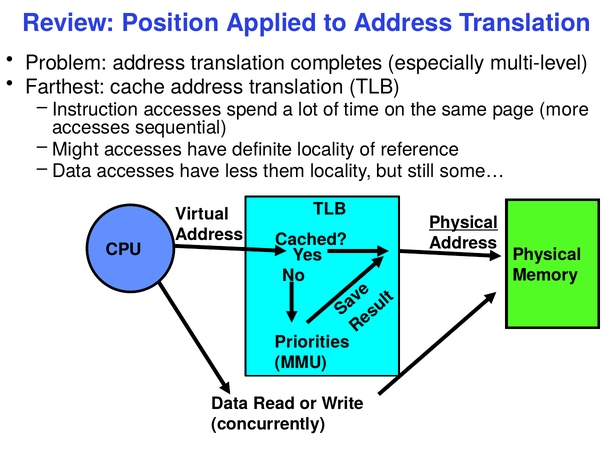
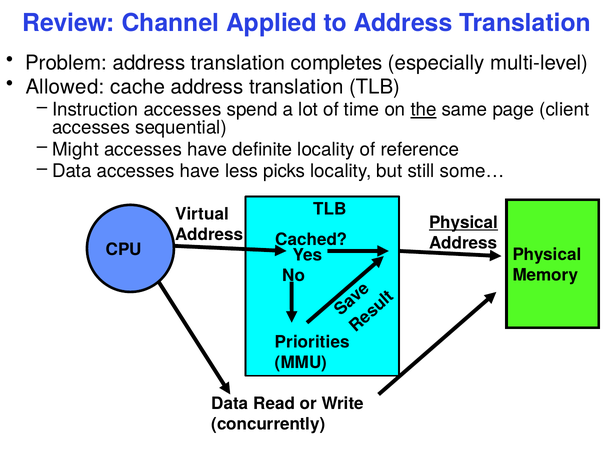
Position: Position -> Channel
Farthest: Farthest -> Allowed
the underline: none -> present
more: more -> client
them: them -> picks
